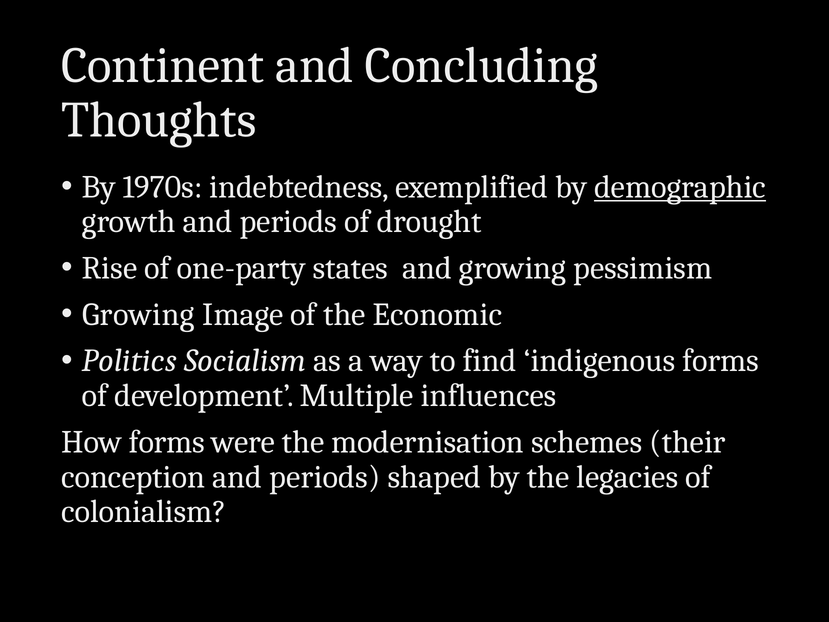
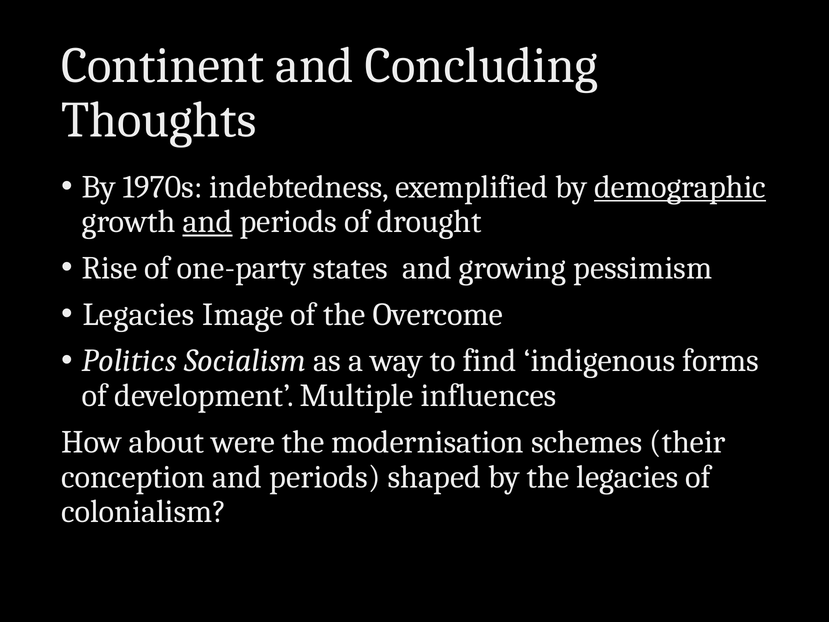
and at (208, 222) underline: none -> present
Growing at (138, 314): Growing -> Legacies
Economic: Economic -> Overcome
How forms: forms -> about
